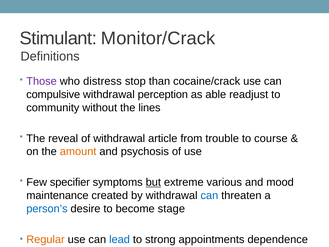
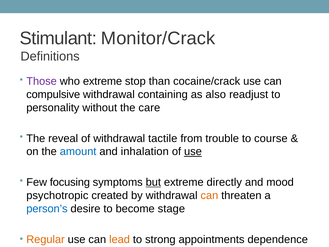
who distress: distress -> extreme
perception: perception -> containing
able: able -> also
community: community -> personality
lines: lines -> care
article: article -> tactile
amount colour: orange -> blue
psychosis: psychosis -> inhalation
use at (193, 151) underline: none -> present
specifier: specifier -> focusing
various: various -> directly
maintenance: maintenance -> psychotropic
can at (209, 195) colour: blue -> orange
lead colour: blue -> orange
